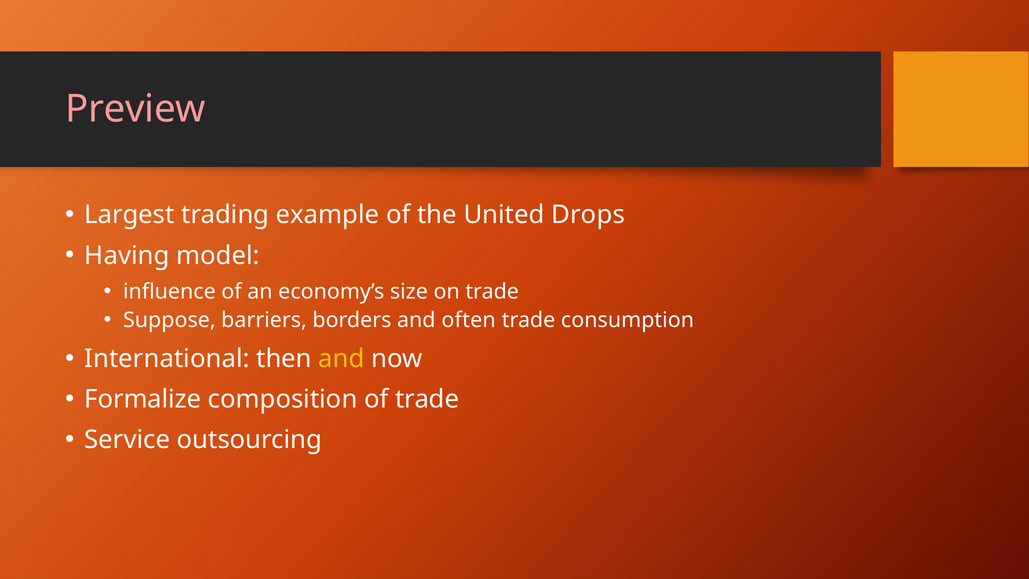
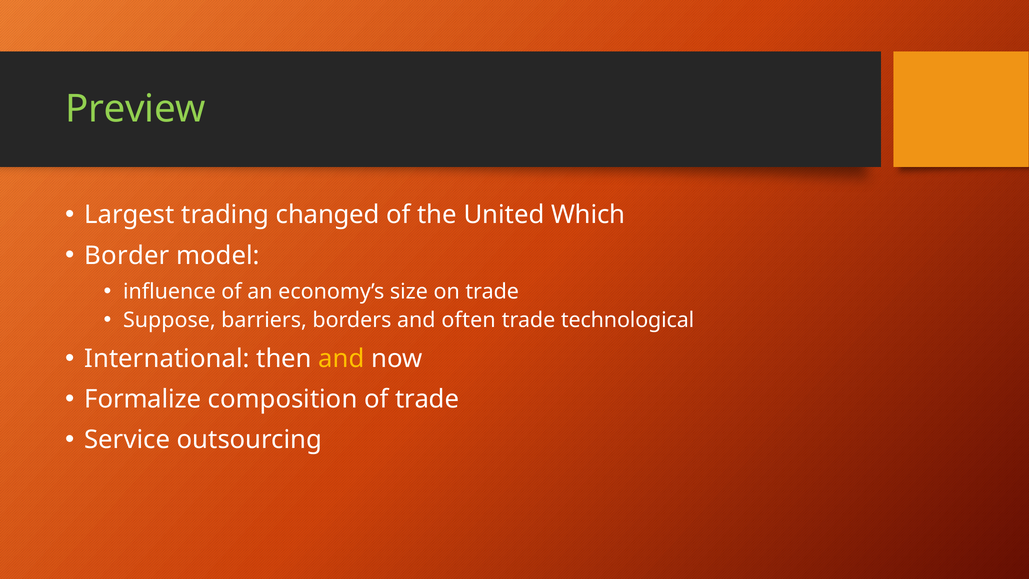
Preview colour: pink -> light green
example: example -> changed
Drops: Drops -> Which
Having: Having -> Border
consumption: consumption -> technological
